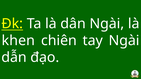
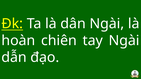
khen: khen -> hoàn
